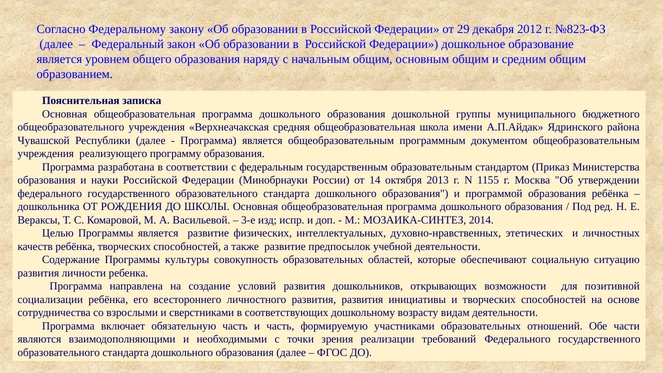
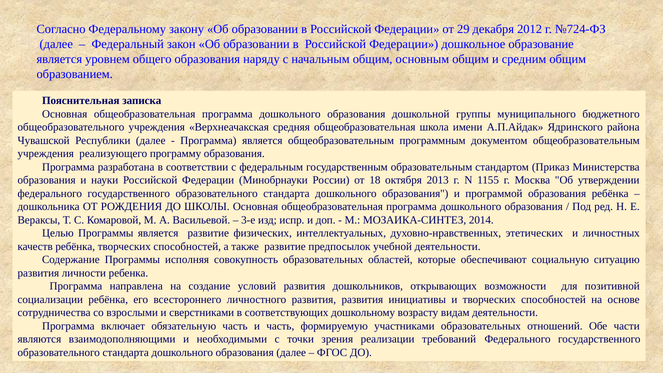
№823-ФЗ: №823-ФЗ -> №724-ФЗ
14: 14 -> 18
культуры: культуры -> исполняя
